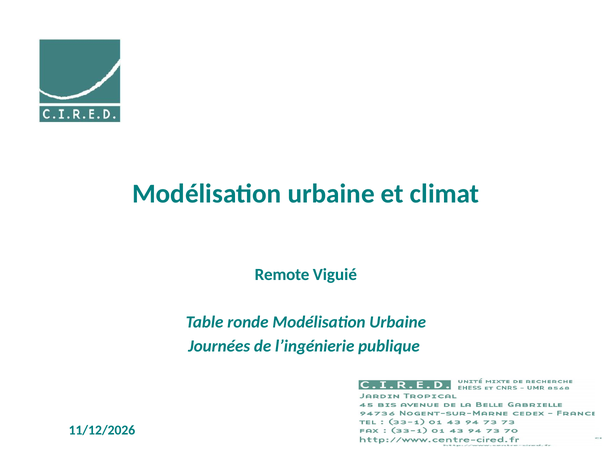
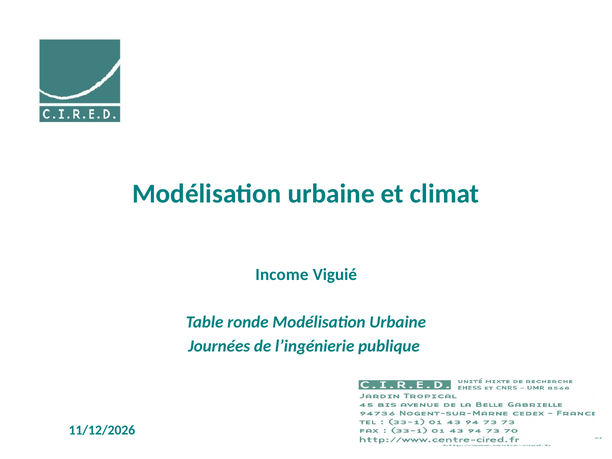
Remote: Remote -> Income
